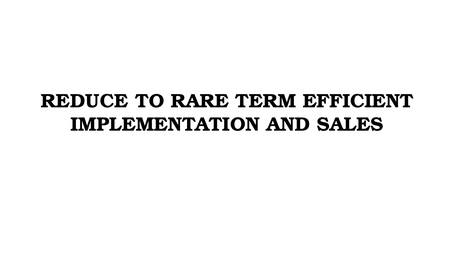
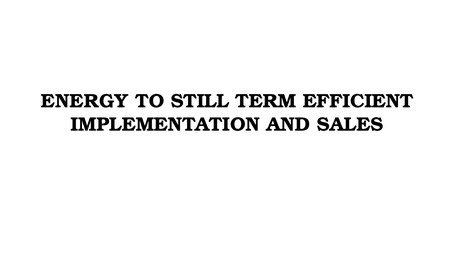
REDUCE: REDUCE -> ENERGY
RARE: RARE -> STILL
